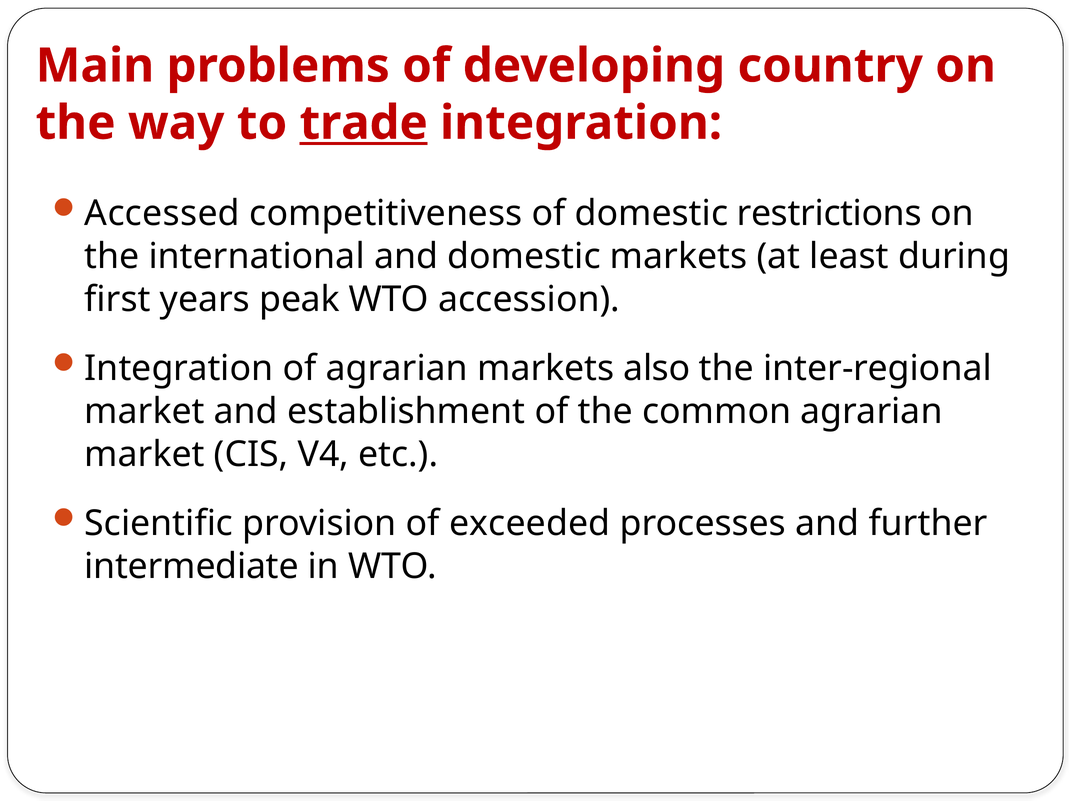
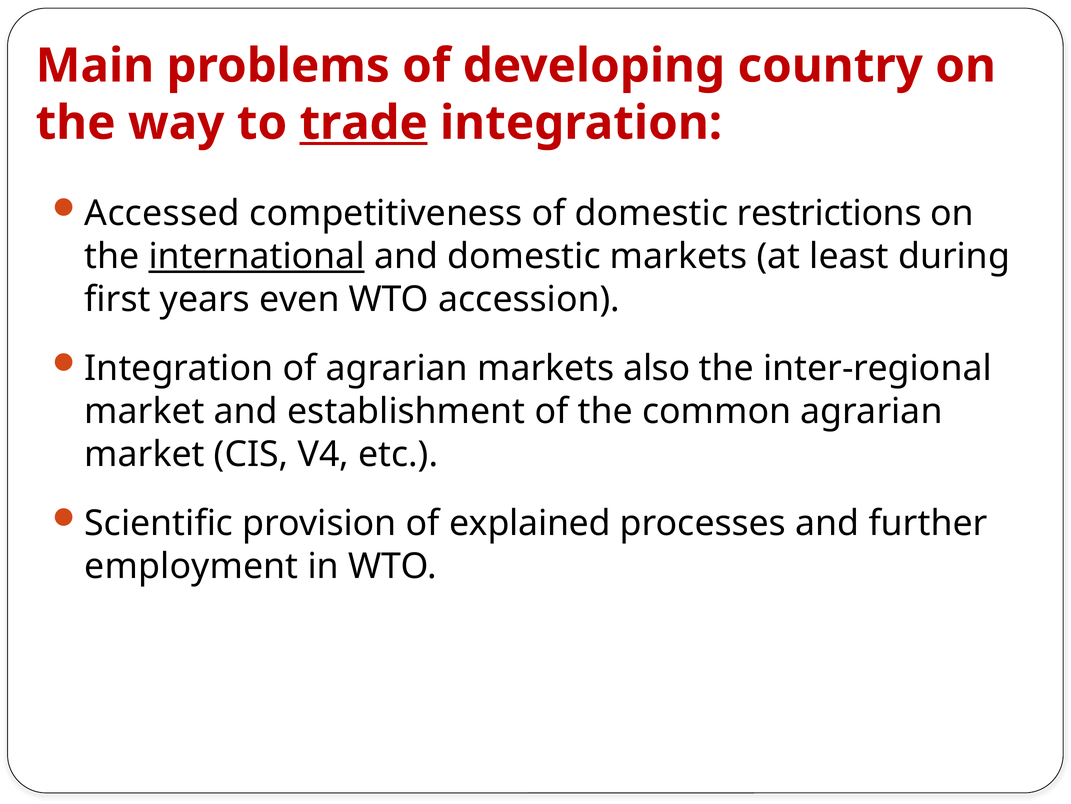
international underline: none -> present
peak: peak -> even
exceeded: exceeded -> explained
intermediate: intermediate -> employment
